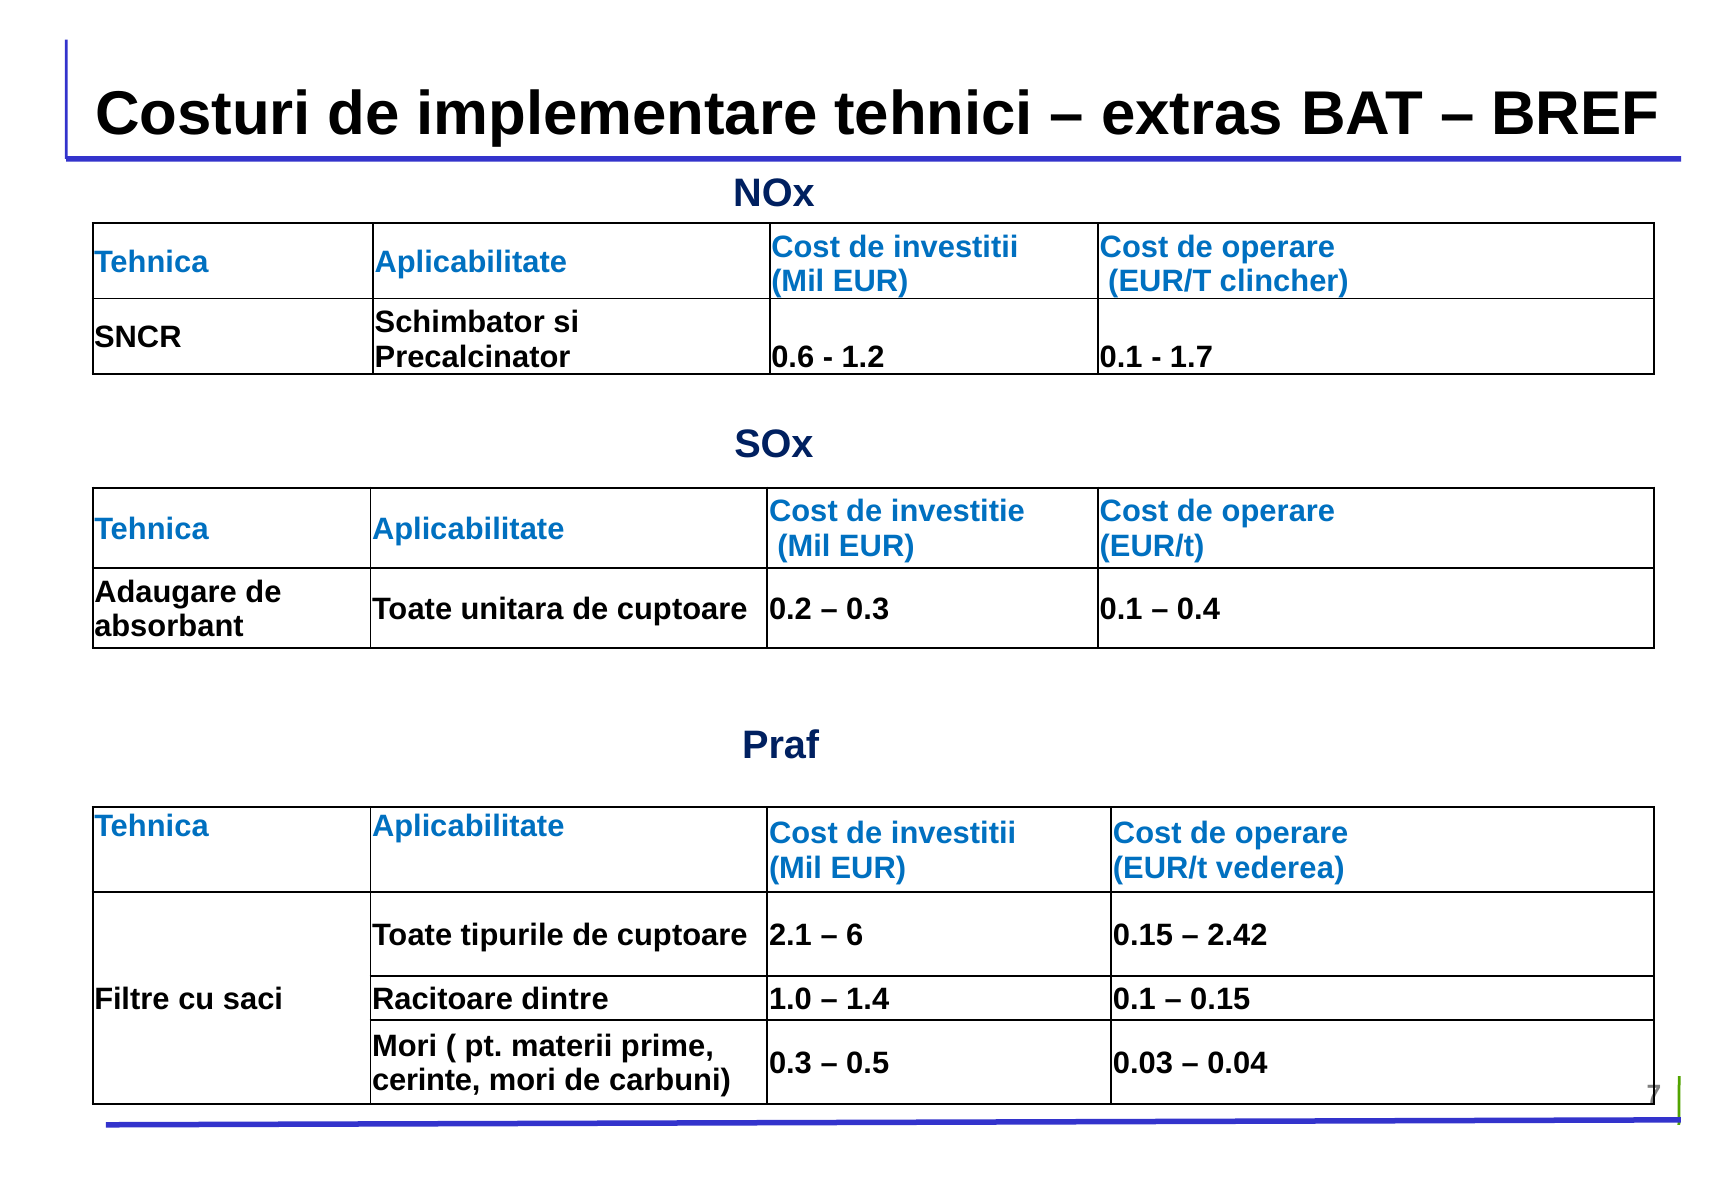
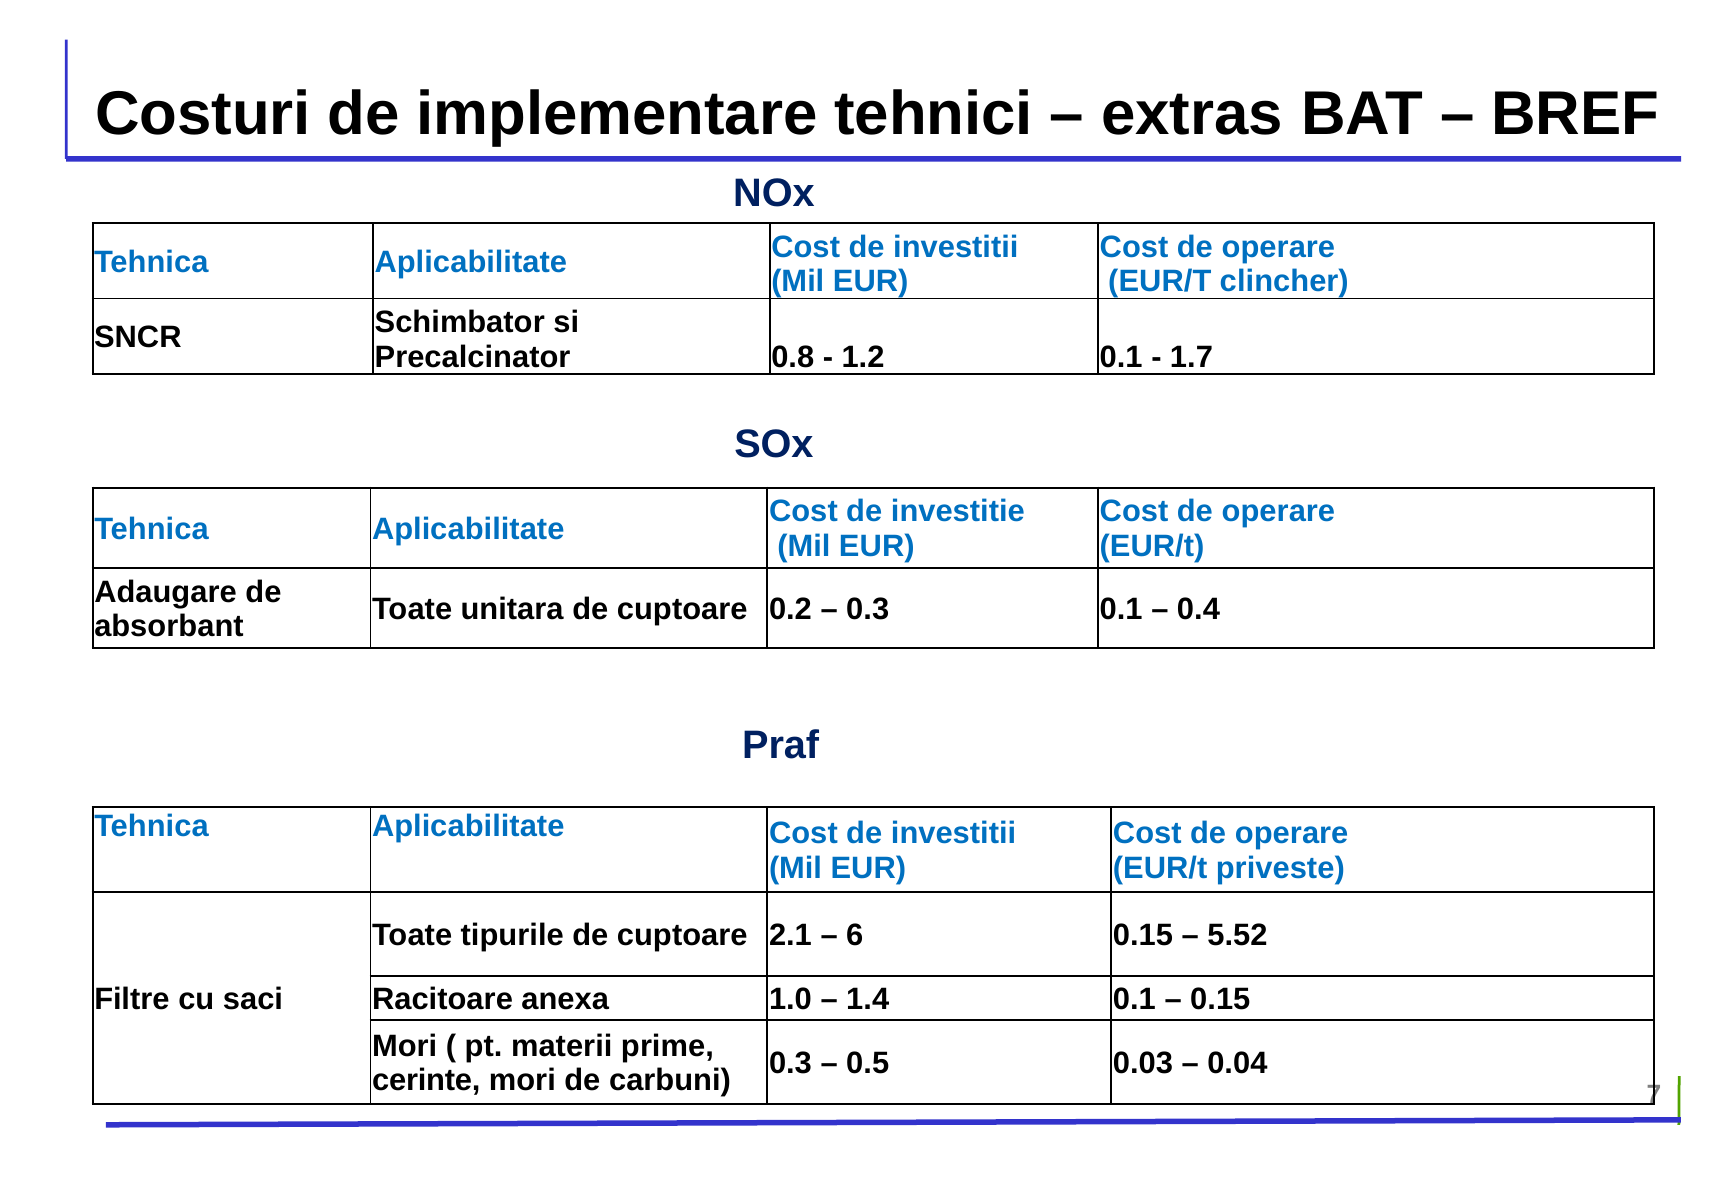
0.6: 0.6 -> 0.8
vederea: vederea -> priveste
2.42: 2.42 -> 5.52
dintre: dintre -> anexa
